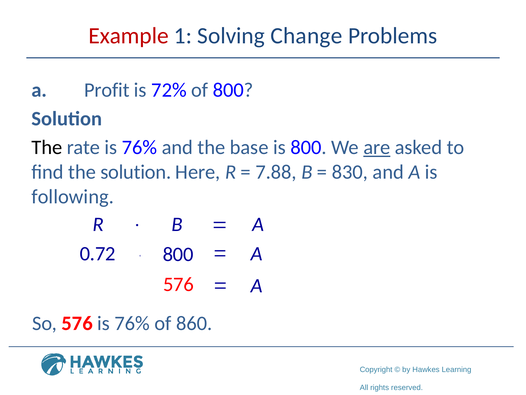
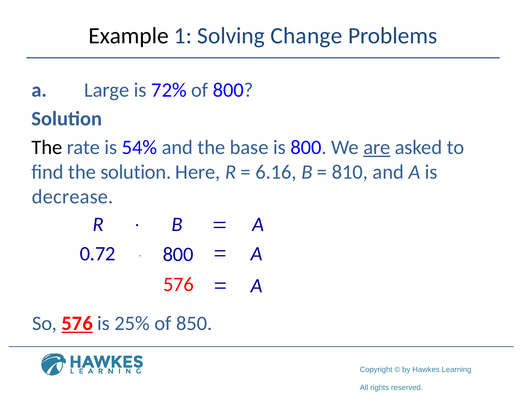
Example colour: red -> black
Profit: Profit -> Large
rate is 76%: 76% -> 54%
7.88: 7.88 -> 6.16
830: 830 -> 810
following: following -> decrease
576 at (77, 323) underline: none -> present
76% at (132, 323): 76% -> 25%
860: 860 -> 850
